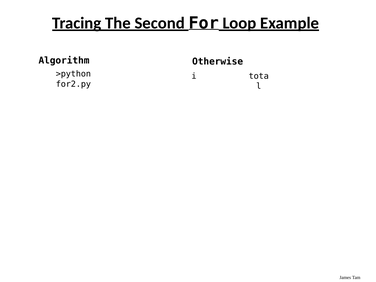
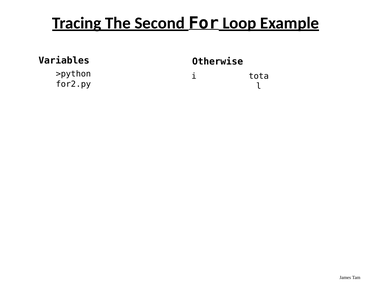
Algorithm: Algorithm -> Variables
